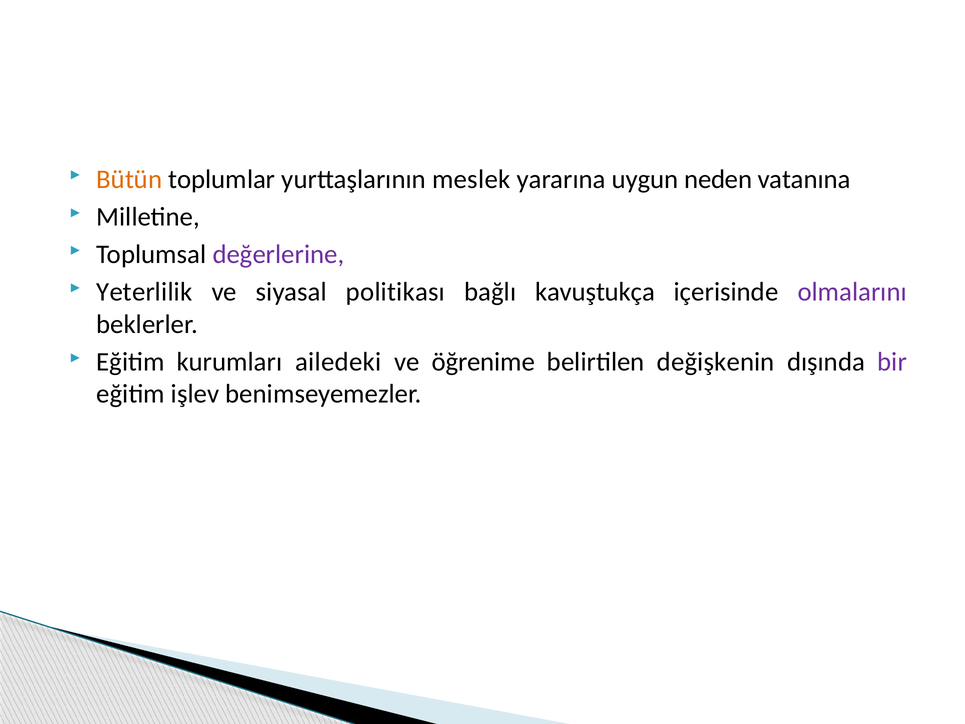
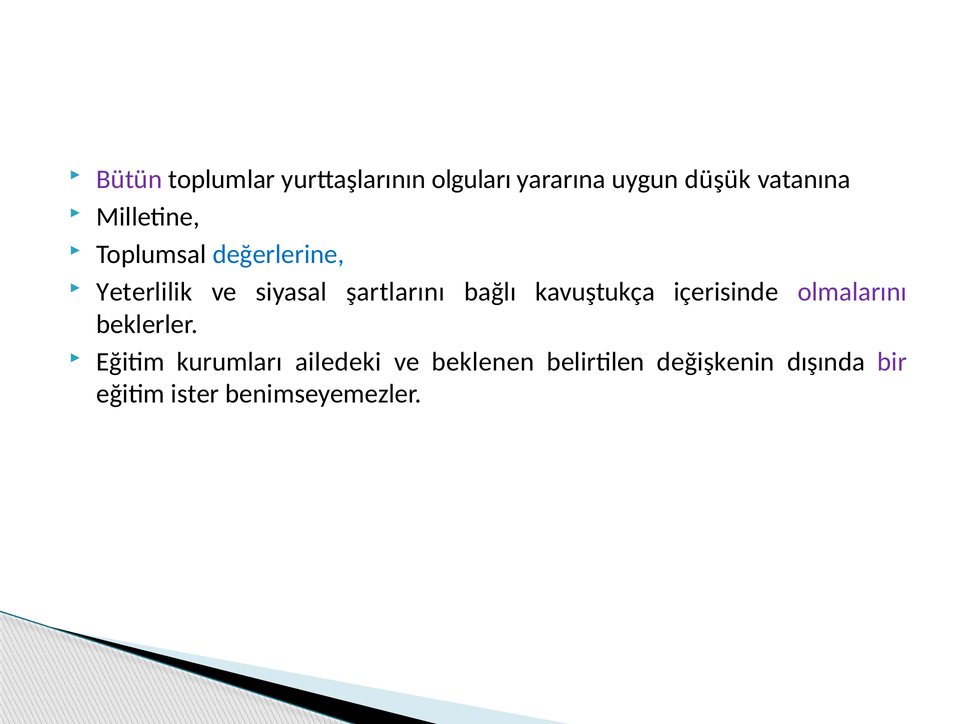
Bütün colour: orange -> purple
meslek: meslek -> olguları
neden: neden -> düşük
değerlerine colour: purple -> blue
politikası: politikası -> şartlarını
öğrenime: öğrenime -> beklenen
işlev: işlev -> ister
